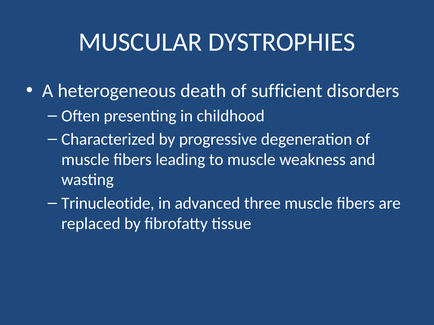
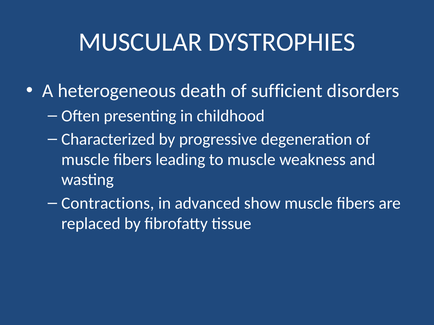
Trinucleotide: Trinucleotide -> Contractions
three: three -> show
